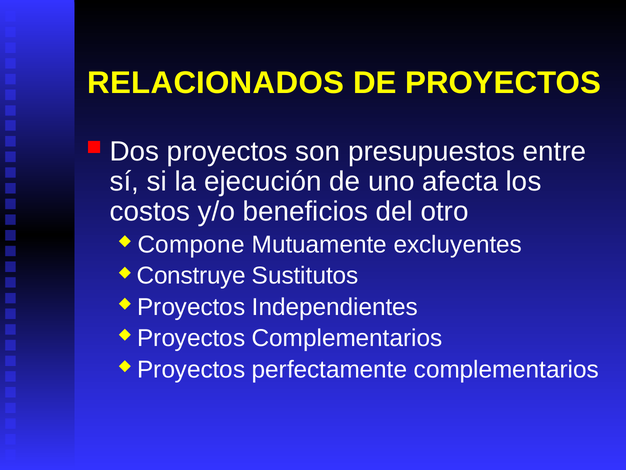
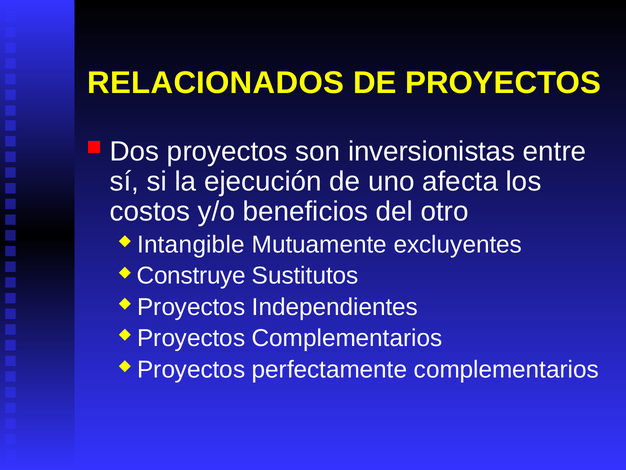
presupuestos: presupuestos -> inversionistas
Compone: Compone -> Intangible
